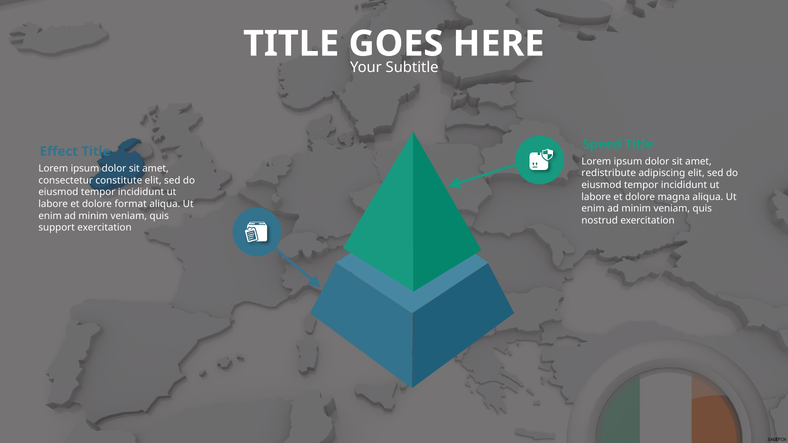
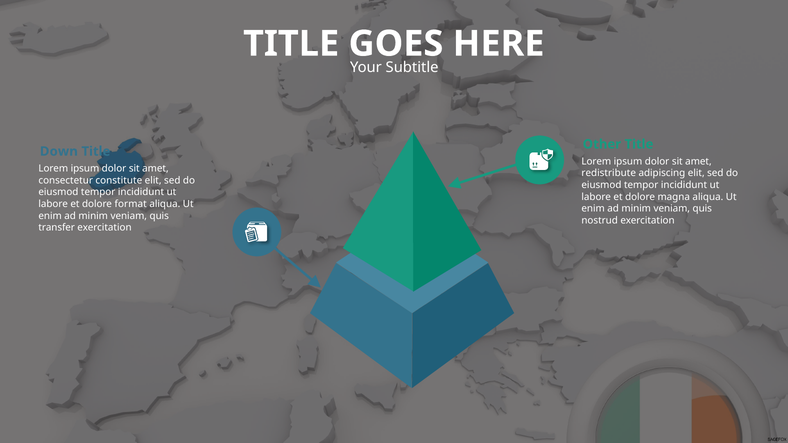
Speed: Speed -> Other
Effect: Effect -> Down
support: support -> transfer
